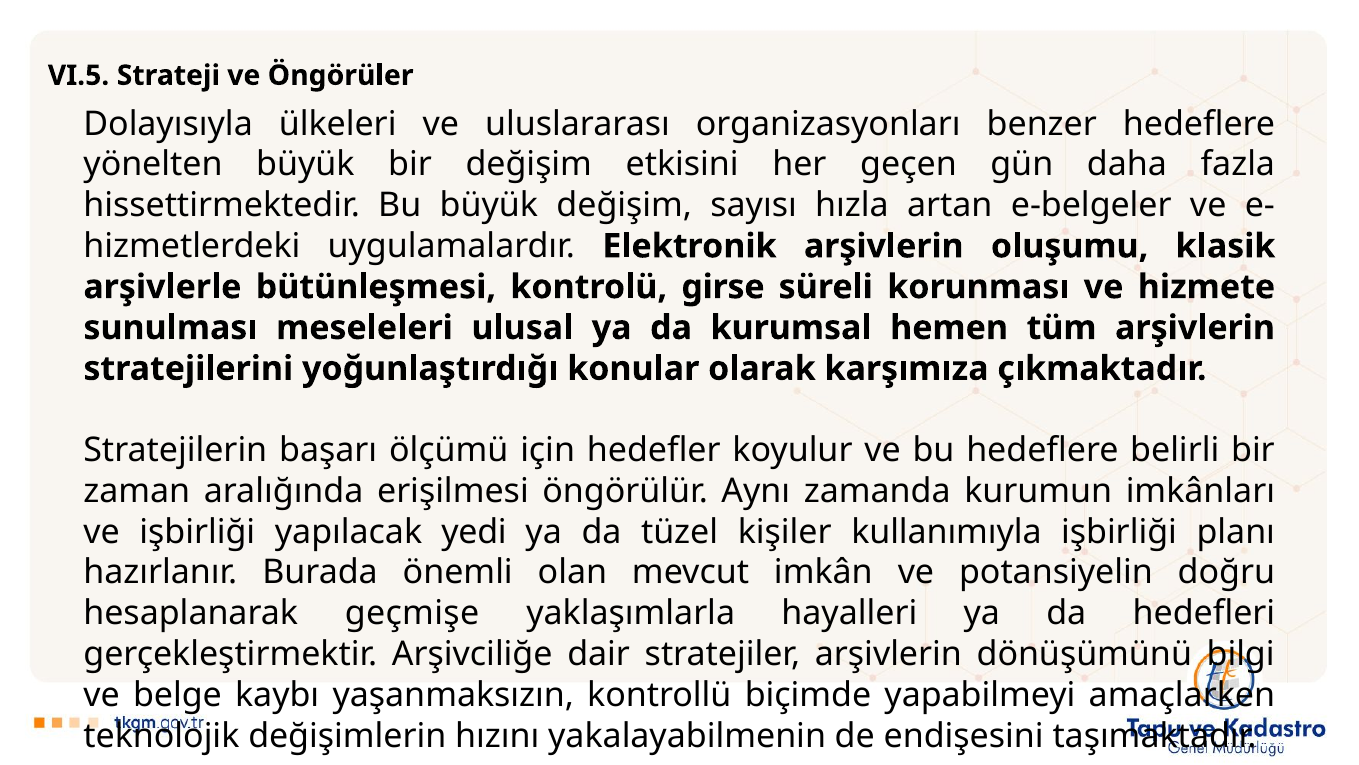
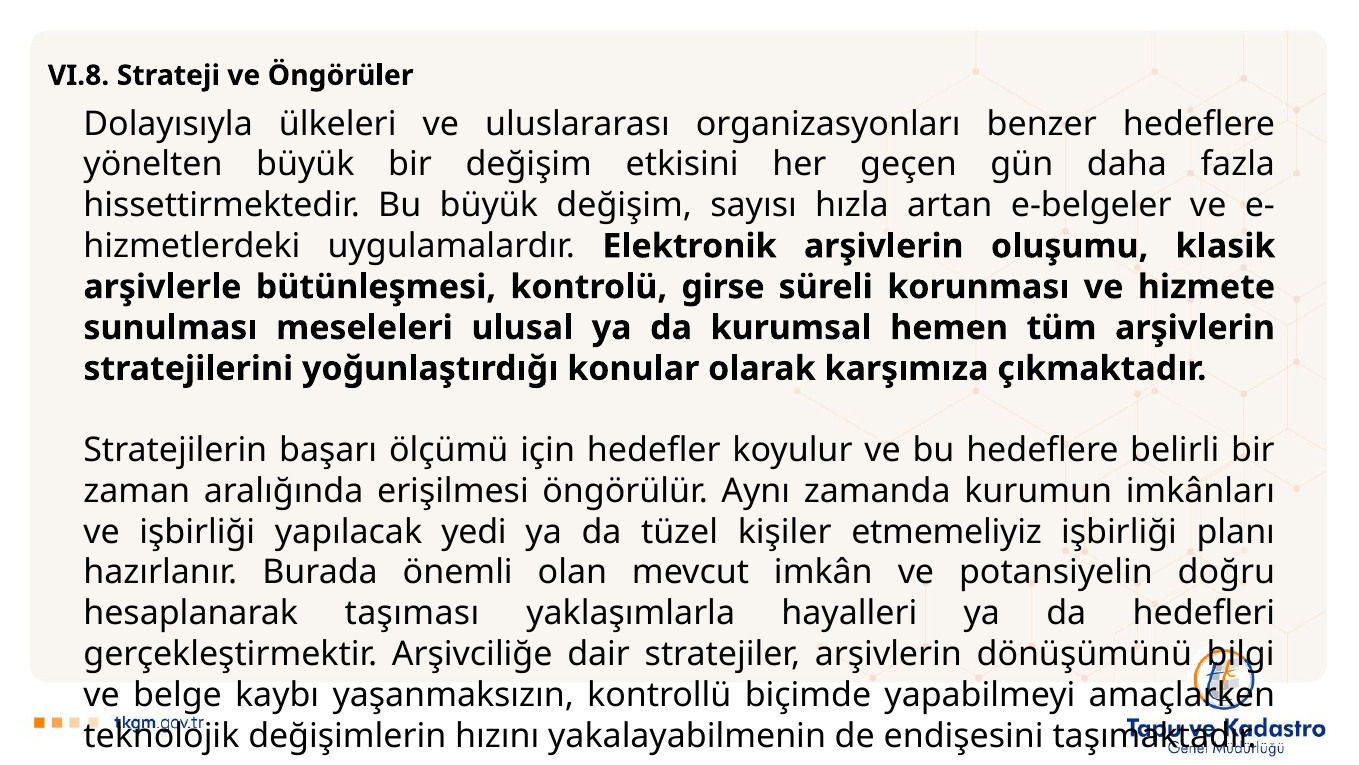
VI.5: VI.5 -> VI.8
kullanımıyla: kullanımıyla -> etmemeliyiz
geçmişe: geçmişe -> taşıması
